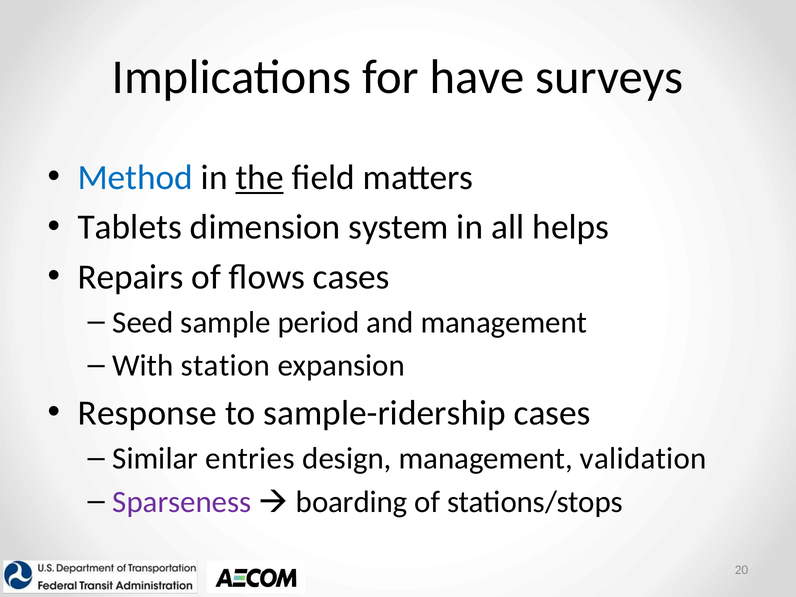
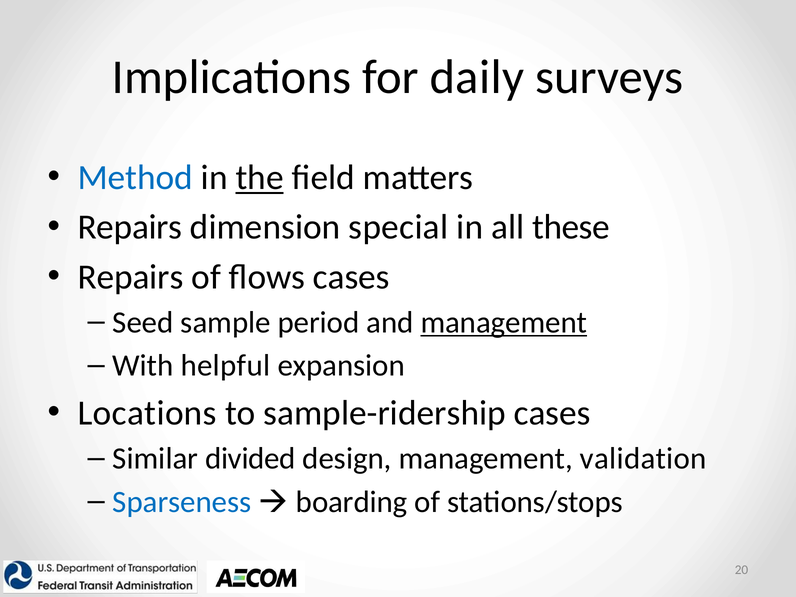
have: have -> daily
Tablets at (130, 227): Tablets -> Repairs
system: system -> special
helps: helps -> these
management at (504, 322) underline: none -> present
station: station -> helpful
Response: Response -> Locations
entries: entries -> divided
Sparseness colour: purple -> blue
